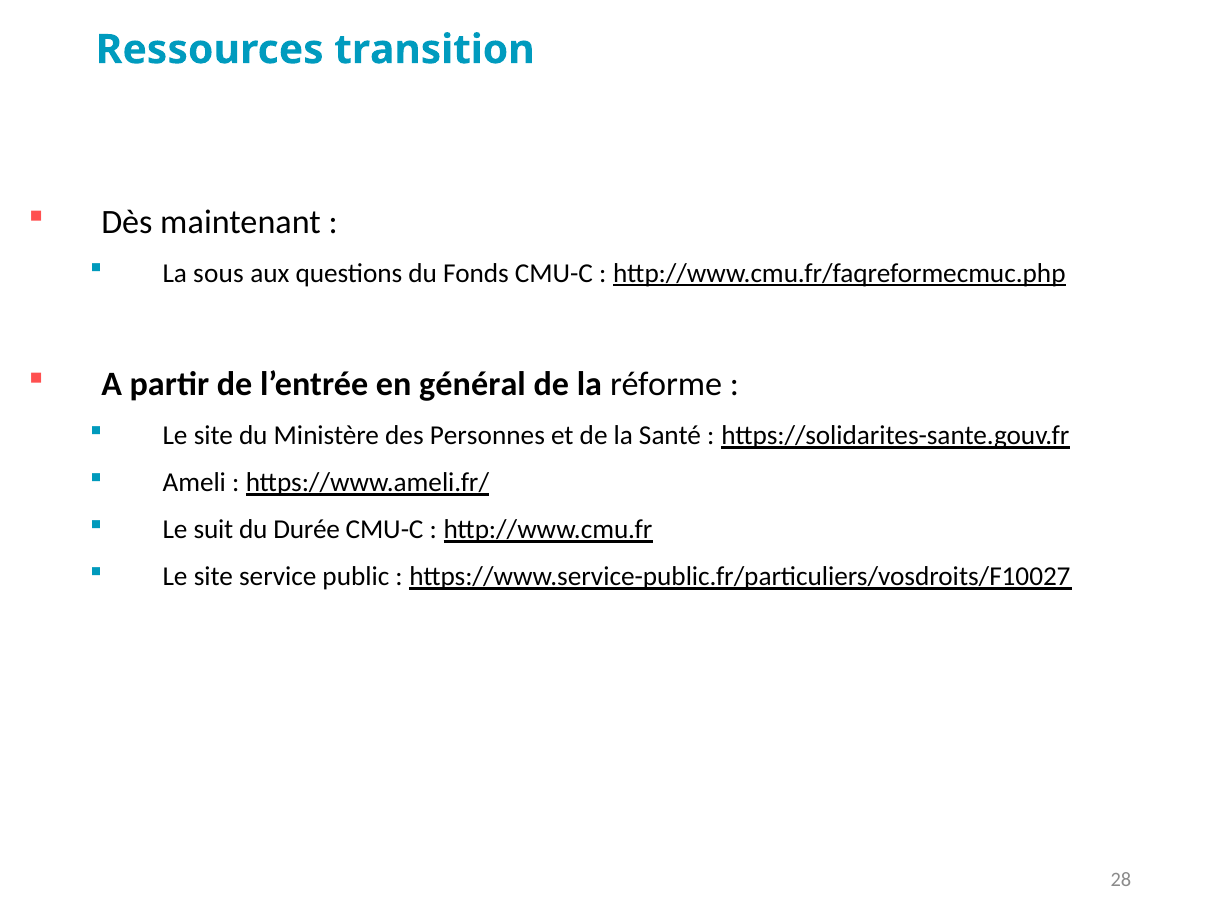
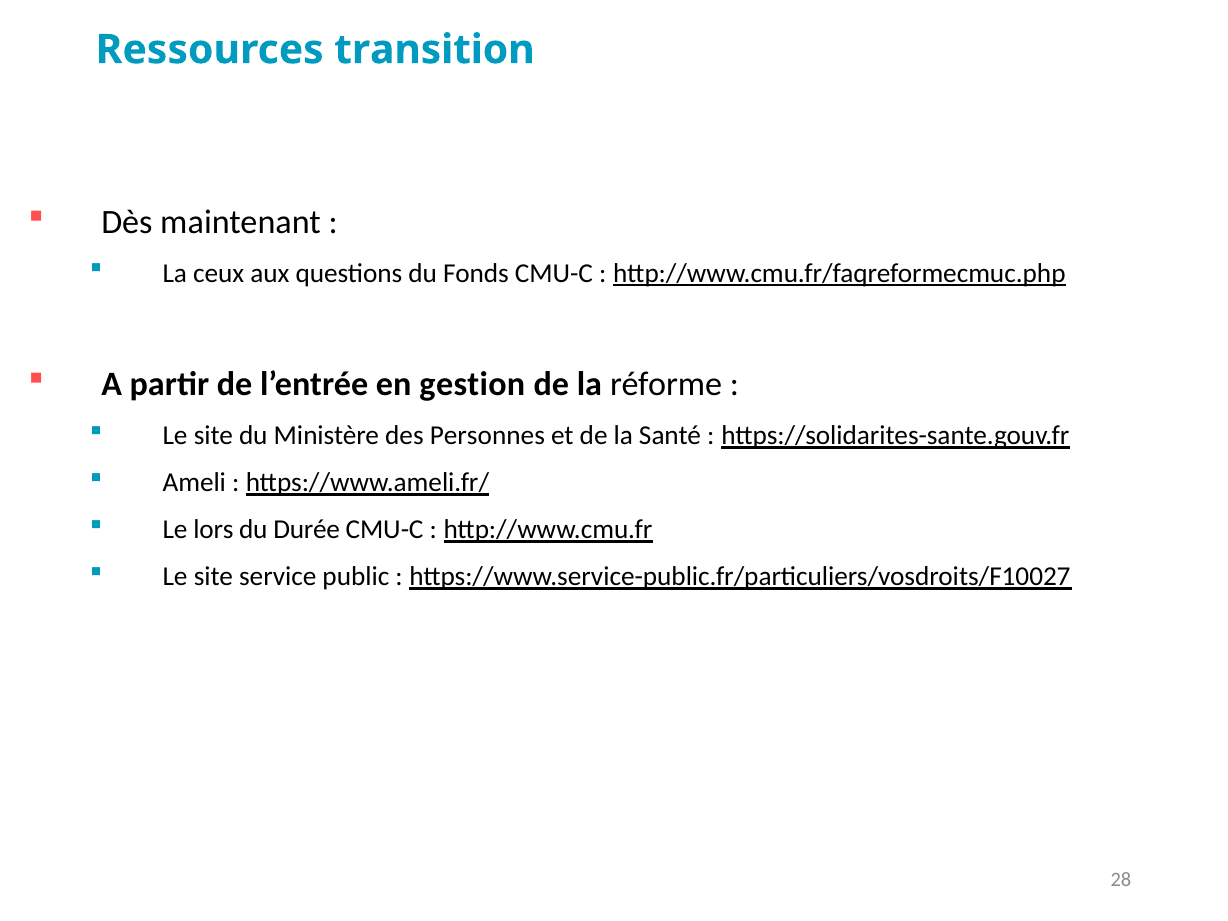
sous: sous -> ceux
général: général -> gestion
suit: suit -> lors
